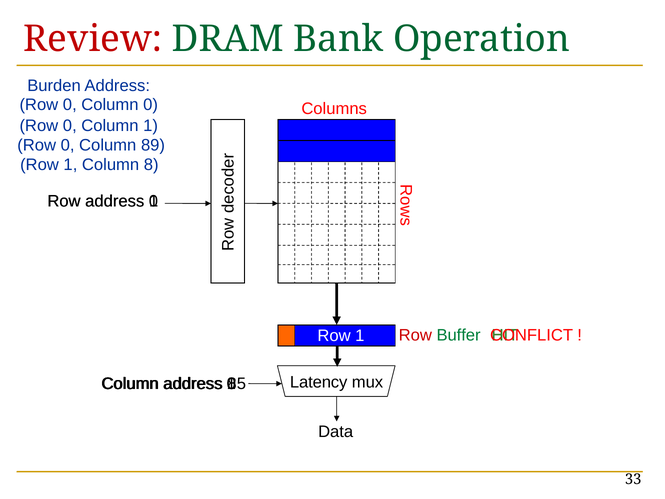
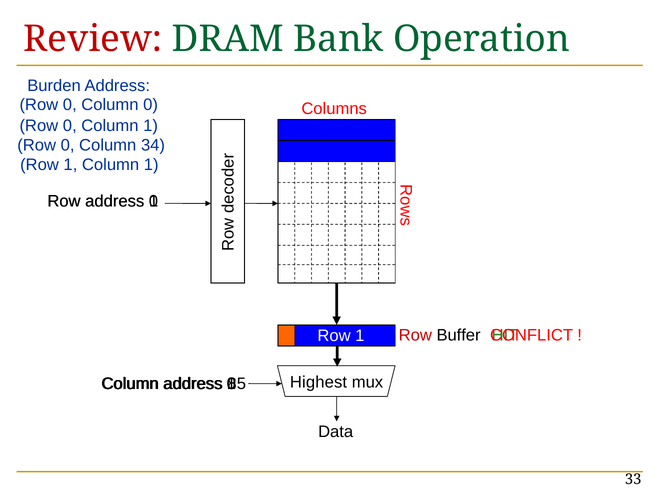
89: 89 -> 34
1 Column 8: 8 -> 1
Buffer colour: green -> black
Latency: Latency -> Highest
